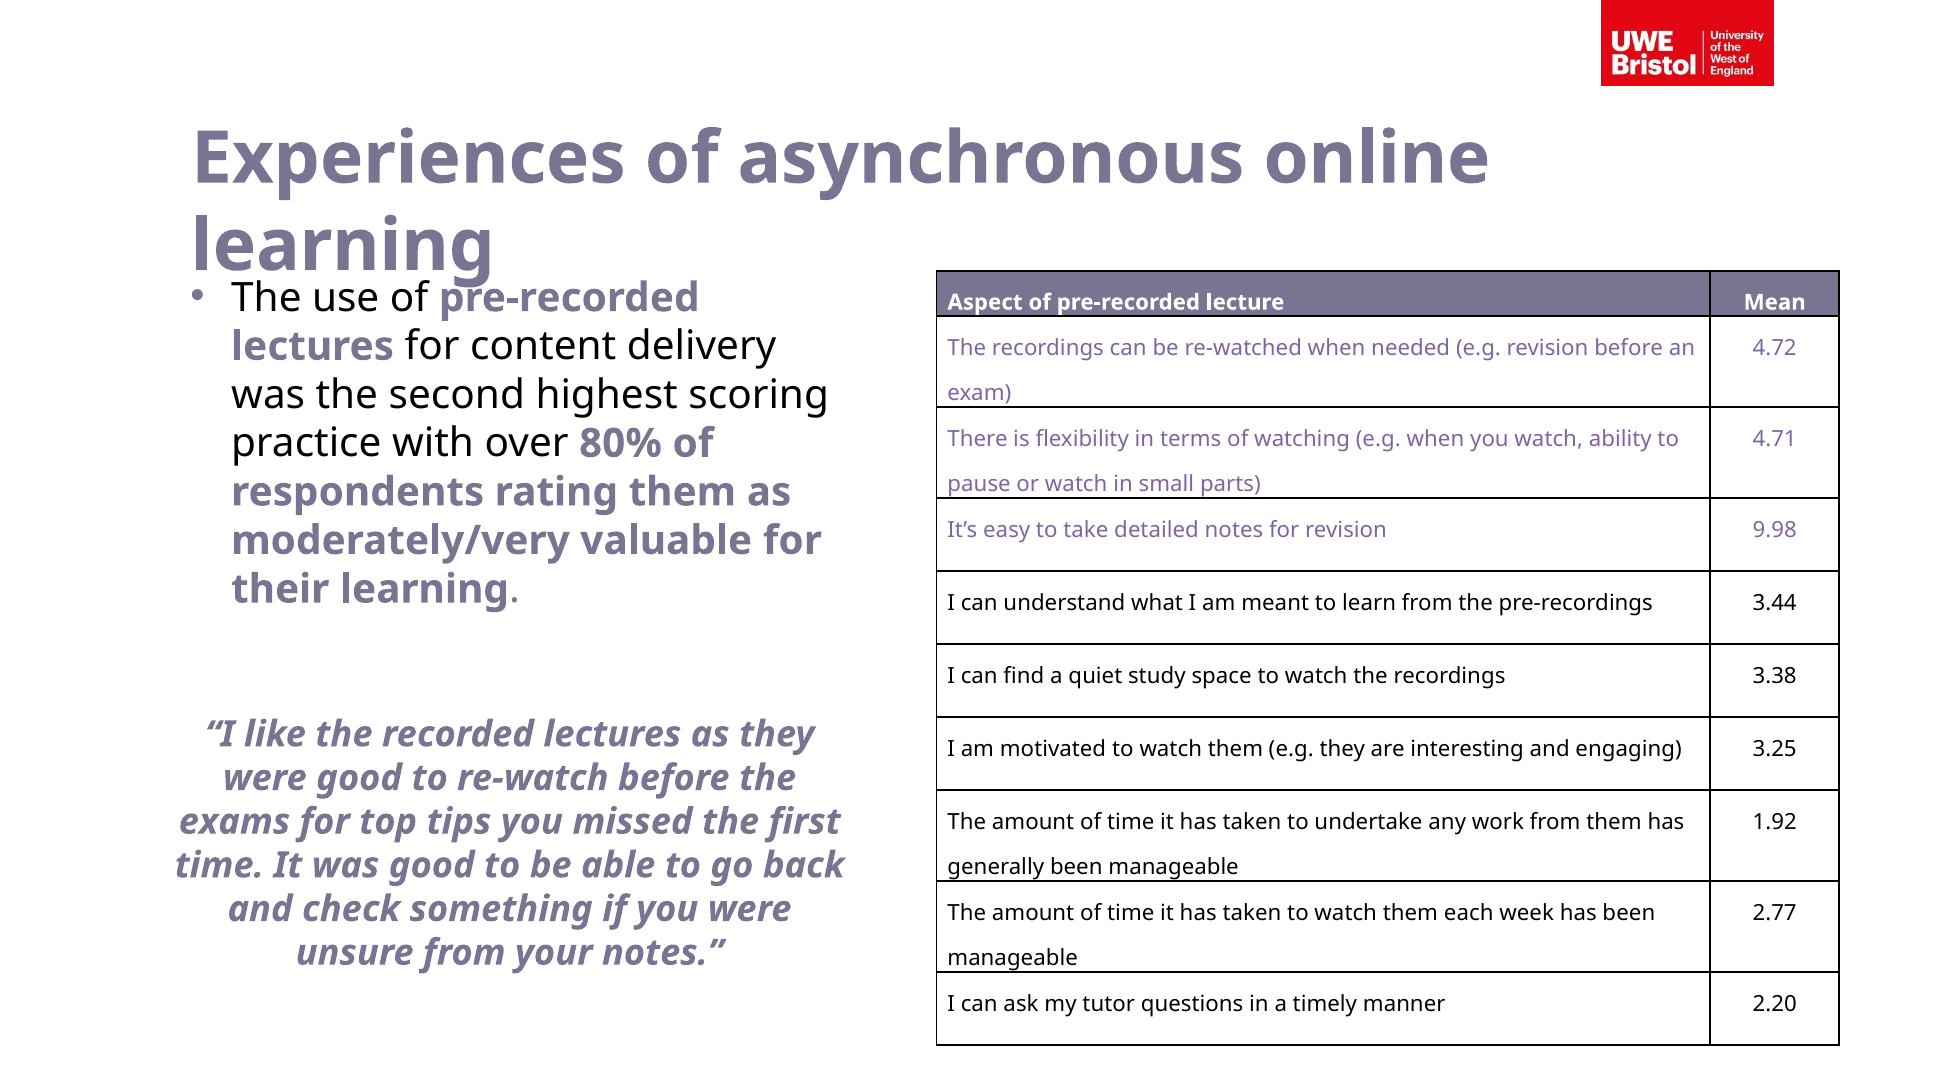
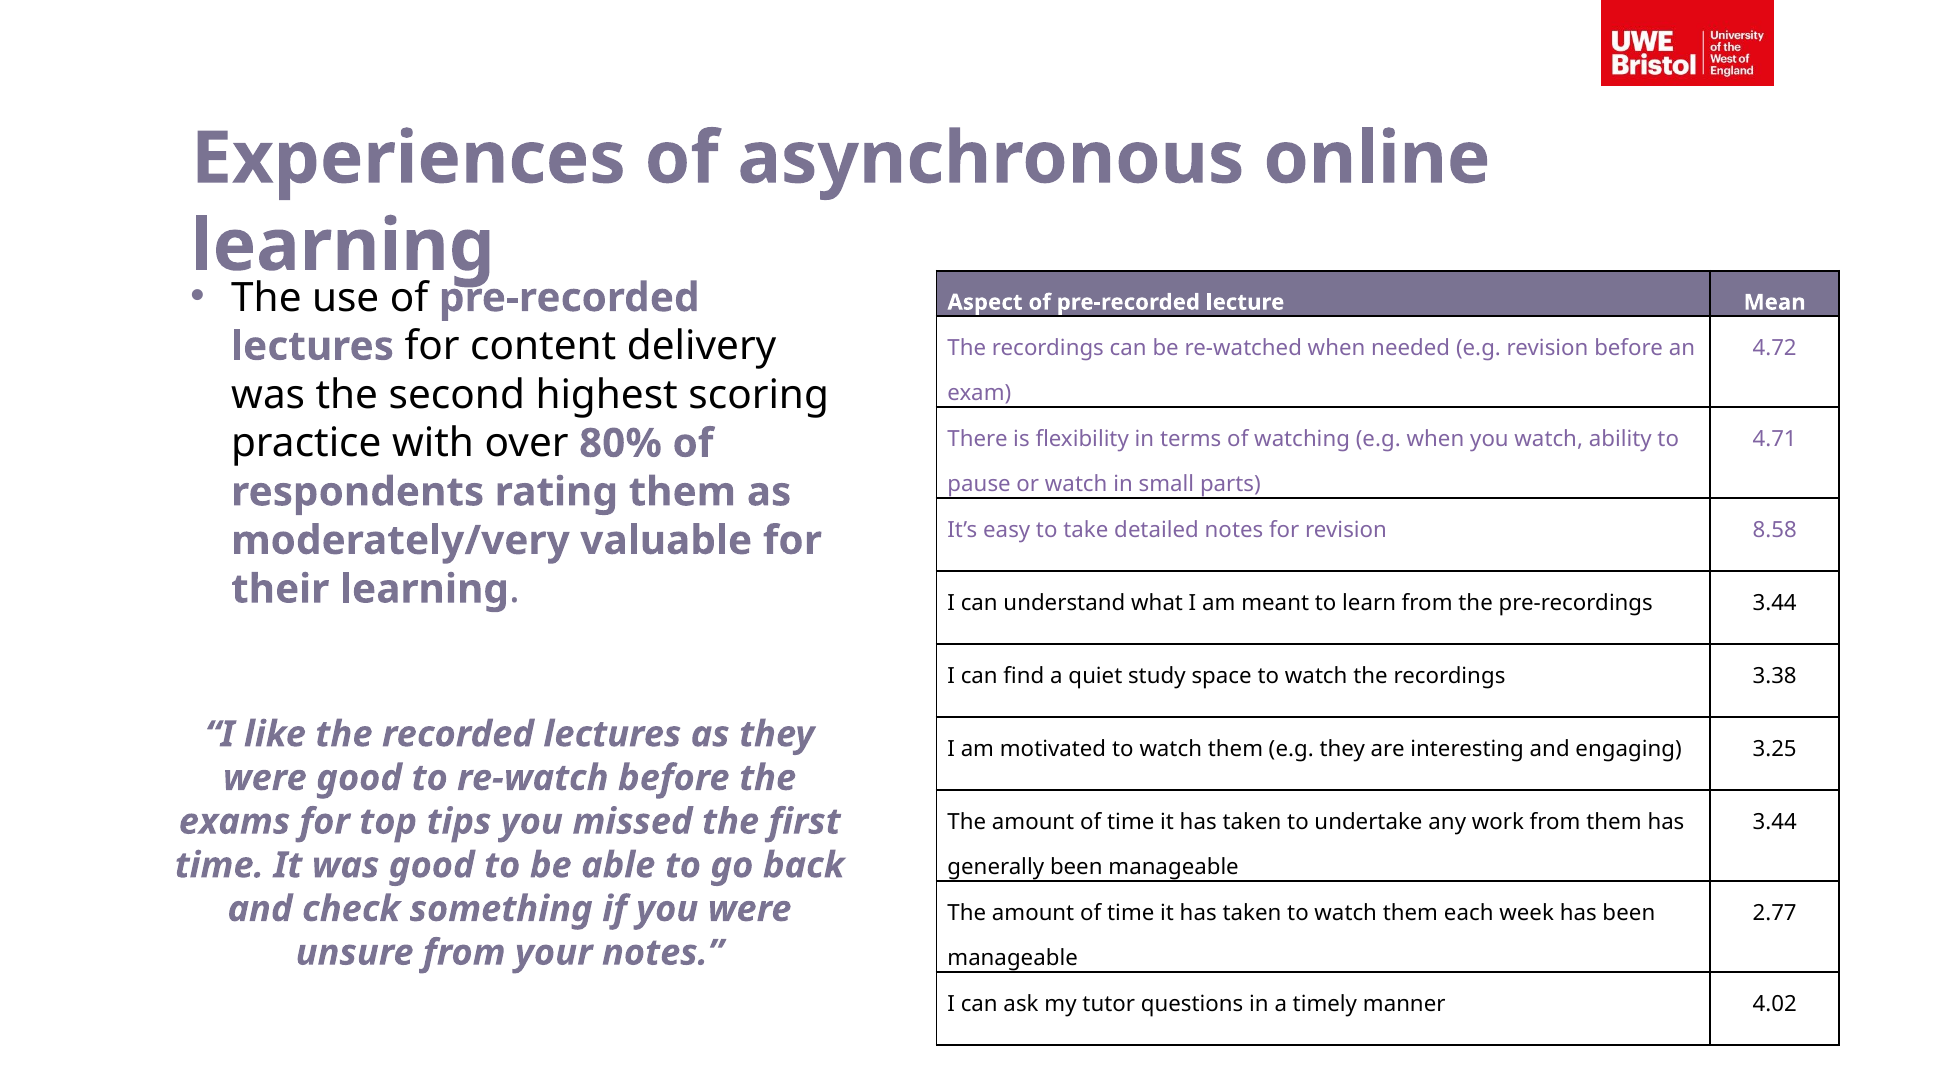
9.98: 9.98 -> 8.58
1.92 at (1775, 822): 1.92 -> 3.44
2.20: 2.20 -> 4.02
